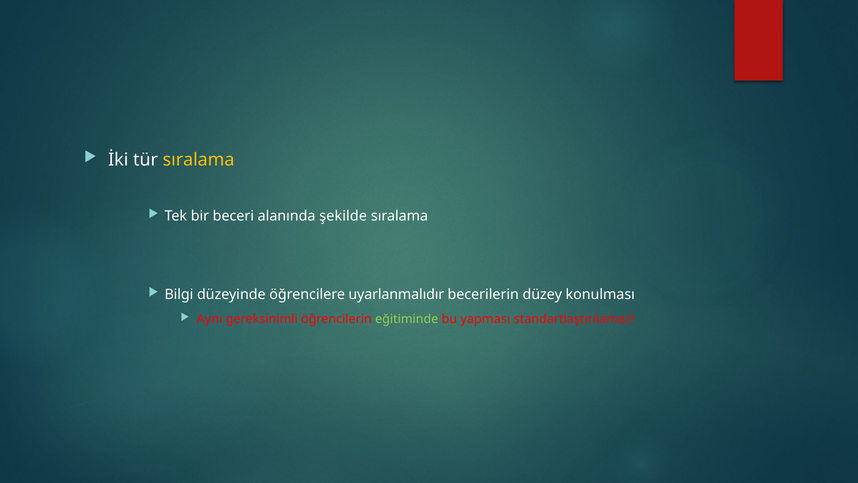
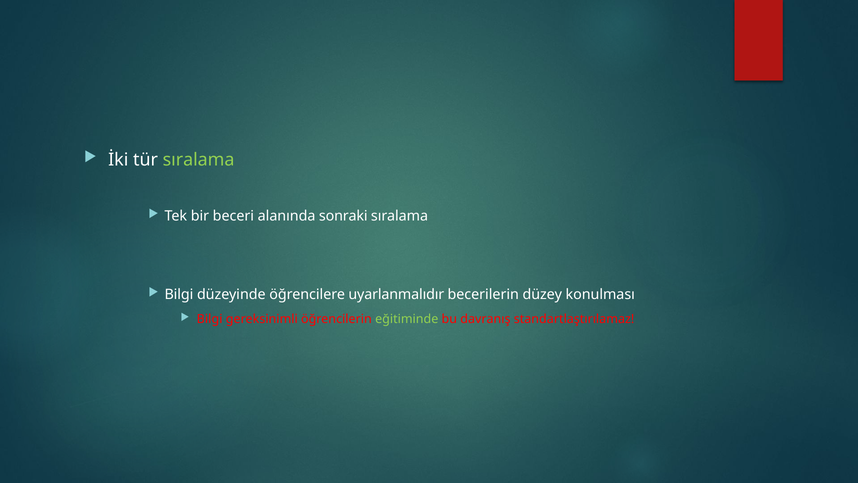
sıralama at (199, 160) colour: yellow -> light green
şekilde: şekilde -> sonraki
Aynı at (210, 319): Aynı -> Bilgi
yapması: yapması -> davranış
